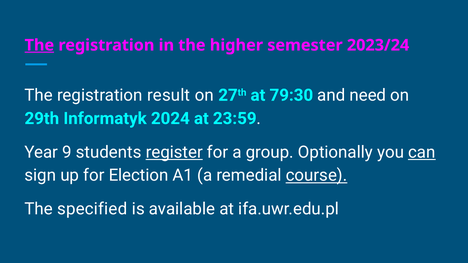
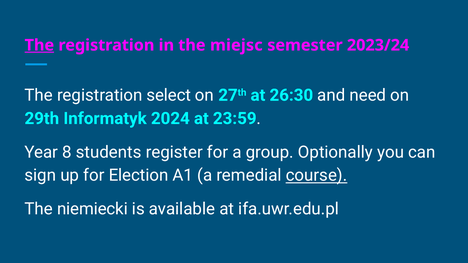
higher: higher -> miejsc
result: result -> select
79:30: 79:30 -> 26:30
9: 9 -> 8
register underline: present -> none
can underline: present -> none
specified: specified -> niemiecki
